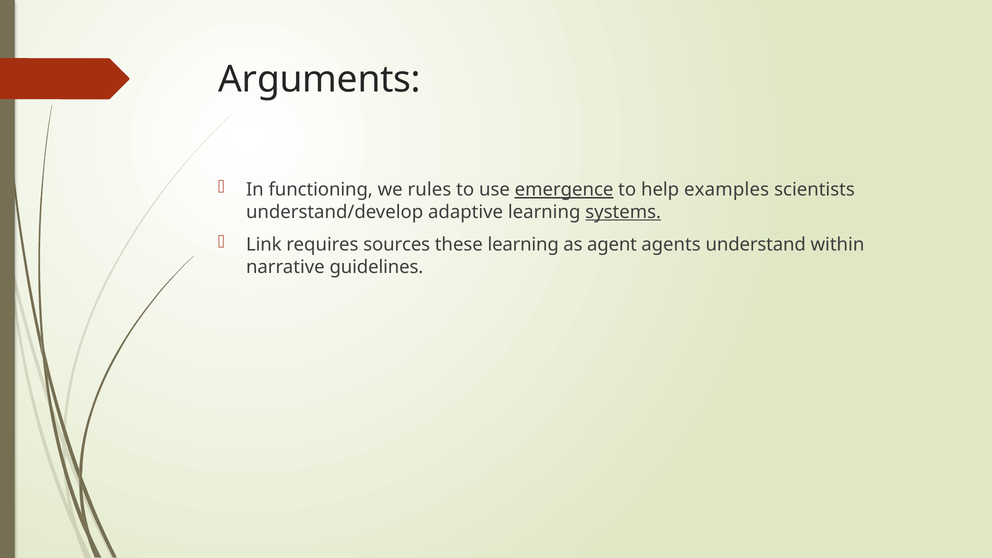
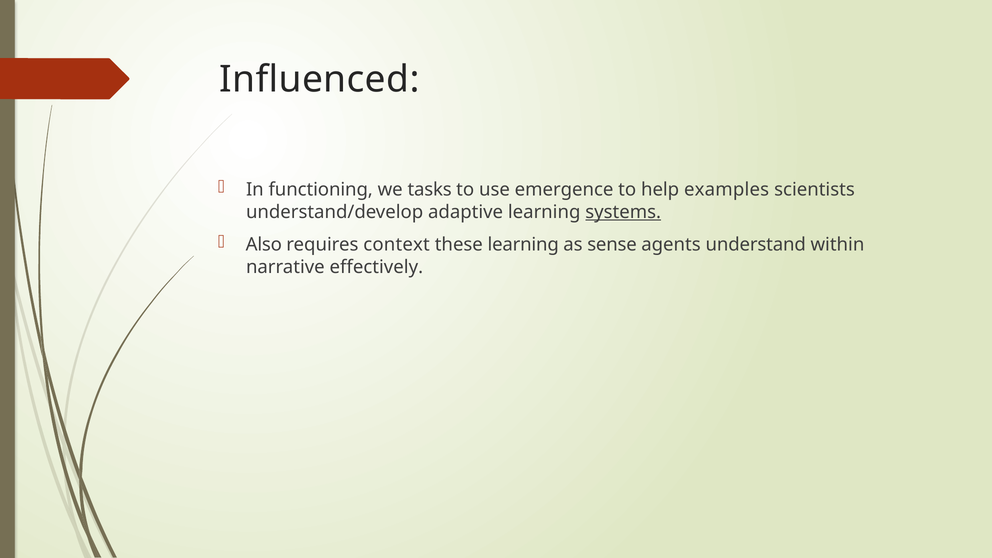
Arguments: Arguments -> Influenced
rules: rules -> tasks
emergence underline: present -> none
Link: Link -> Also
sources: sources -> context
agent: agent -> sense
guidelines: guidelines -> effectively
